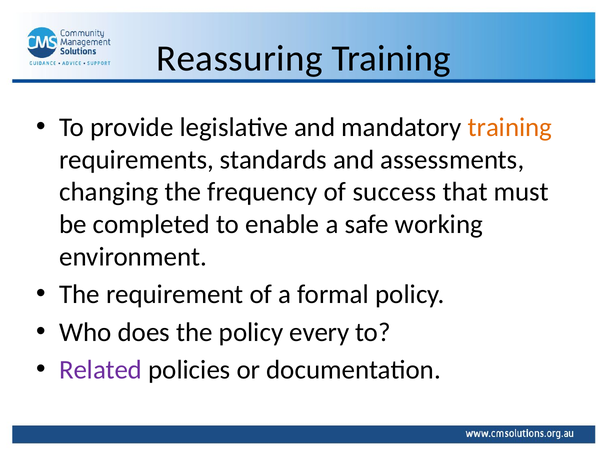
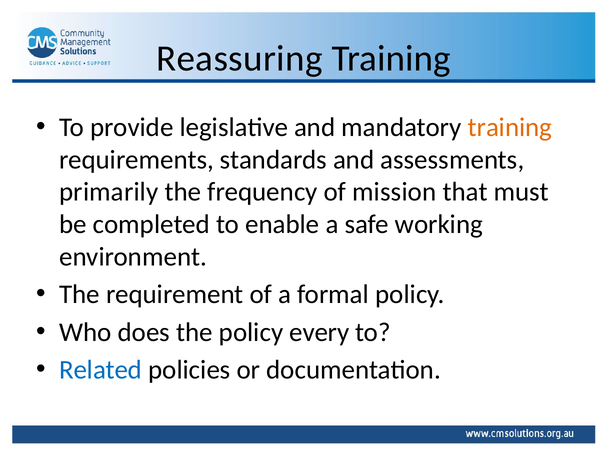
changing: changing -> primarily
success: success -> mission
Related colour: purple -> blue
